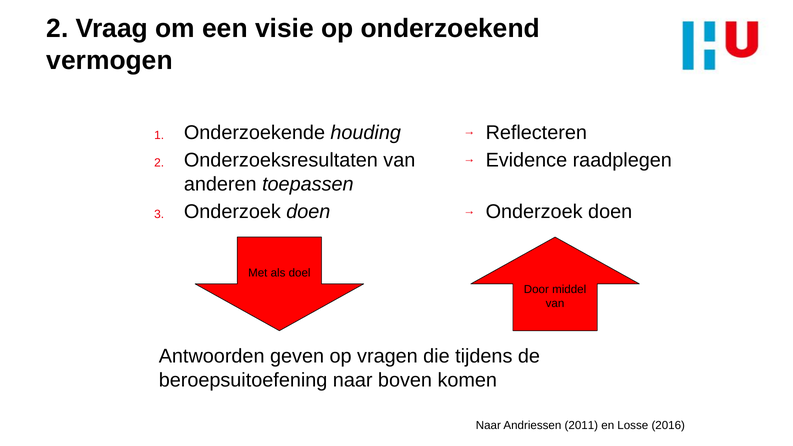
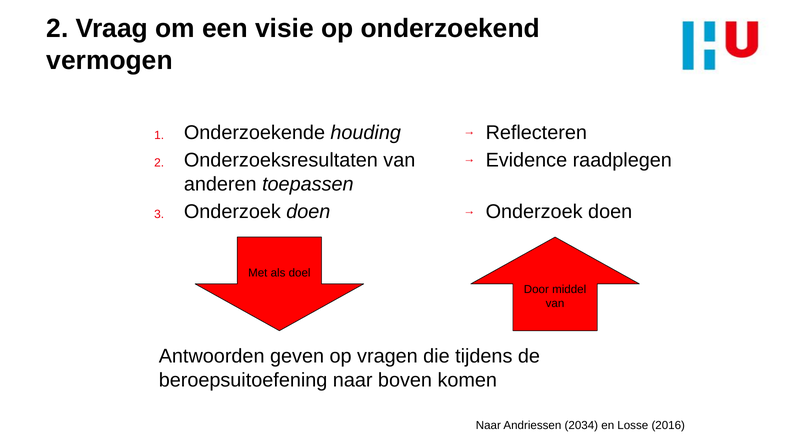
2011: 2011 -> 2034
